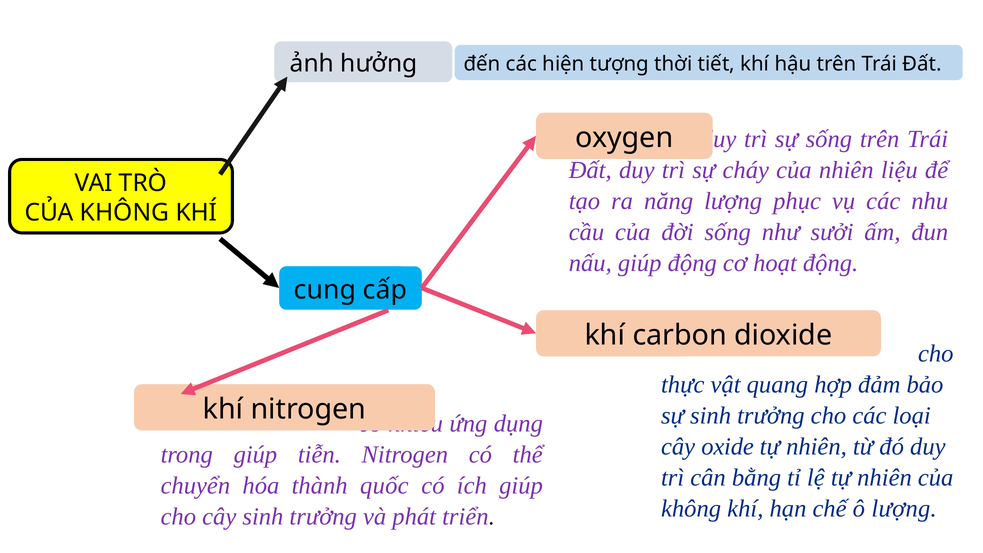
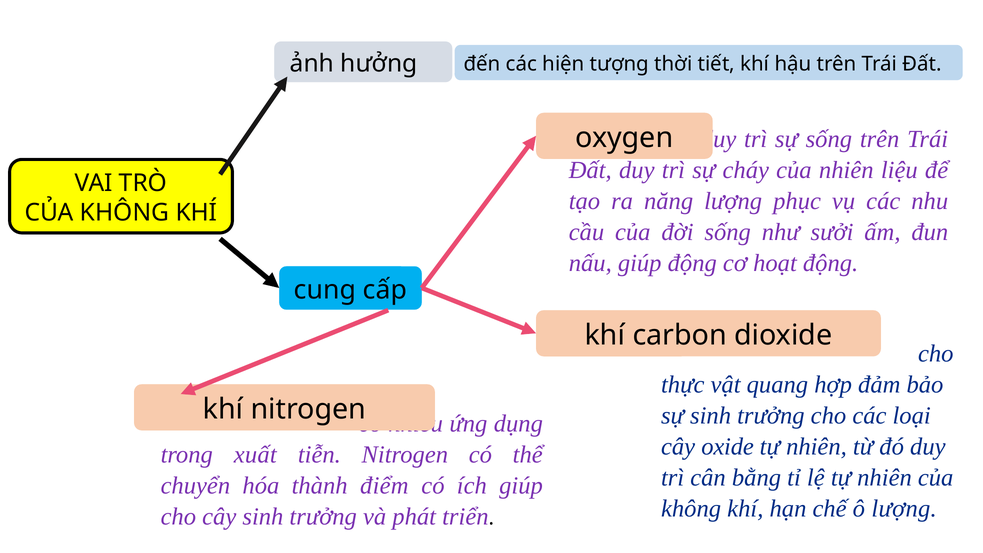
trong giúp: giúp -> xuất
quốc: quốc -> điểm
